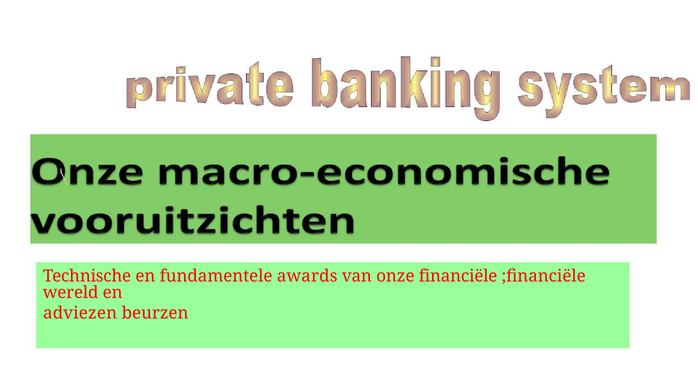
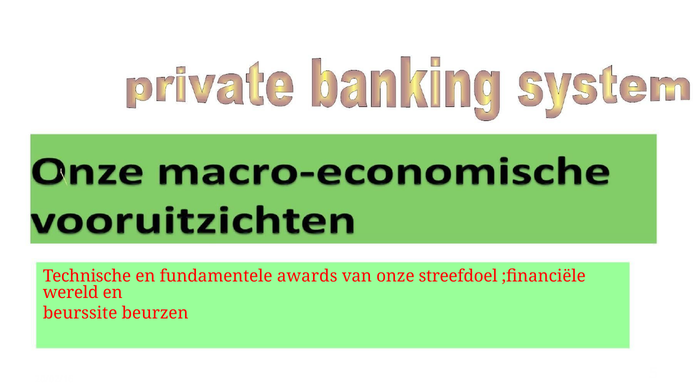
financiële: financiële -> streefdoel
adviezen: adviezen -> beurssite
